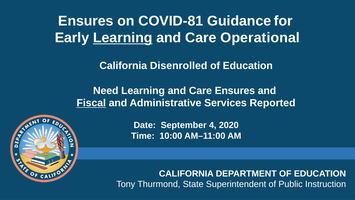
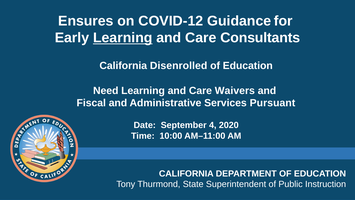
COVID-81: COVID-81 -> COVID-12
Operational: Operational -> Consultants
Care Ensures: Ensures -> Waivers
Fiscal underline: present -> none
Reported: Reported -> Pursuant
